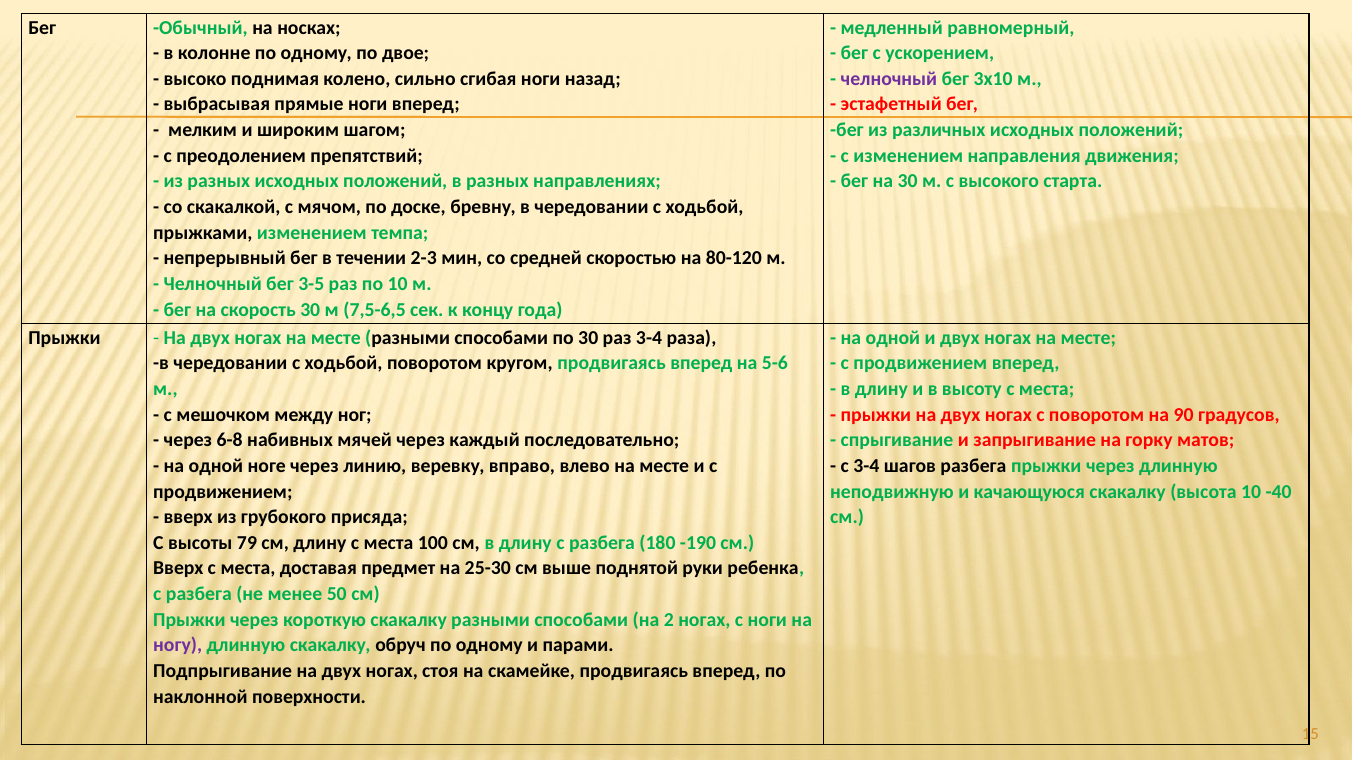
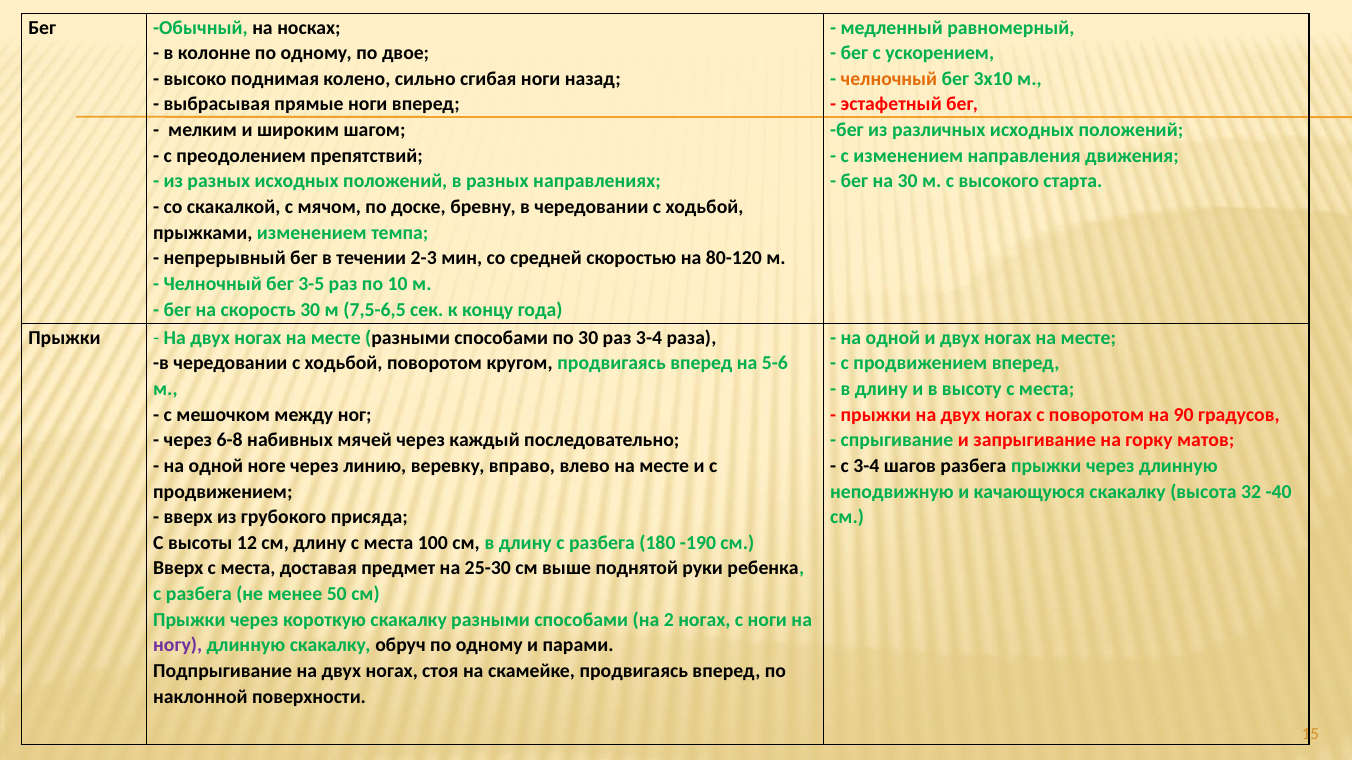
челночный at (889, 79) colour: purple -> orange
высота 10: 10 -> 32
79: 79 -> 12
